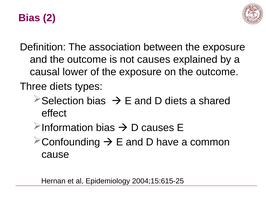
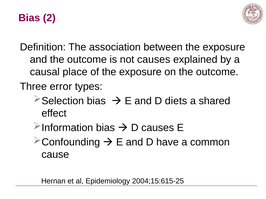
lower: lower -> place
Three diets: diets -> error
